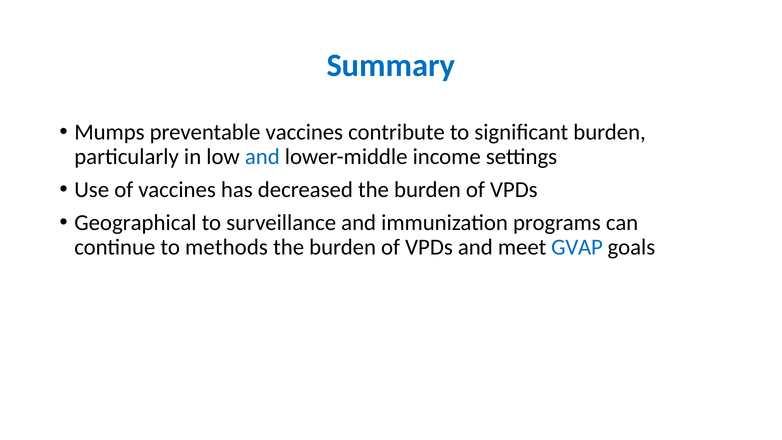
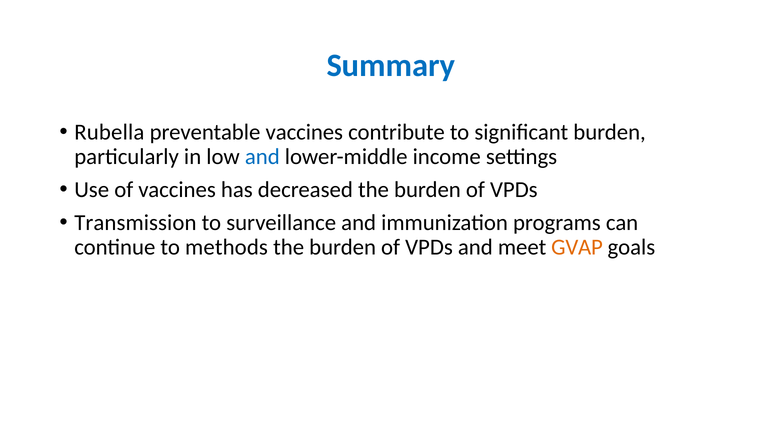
Mumps: Mumps -> Rubella
Geographical: Geographical -> Transmission
GVAP colour: blue -> orange
